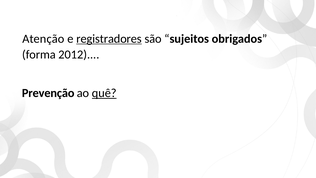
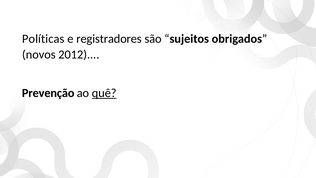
Atenção: Atenção -> Políticas
registradores underline: present -> none
forma: forma -> novos
